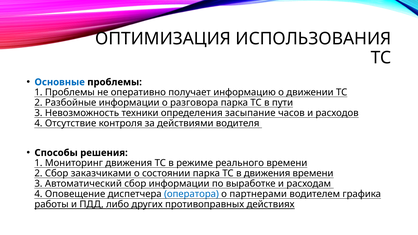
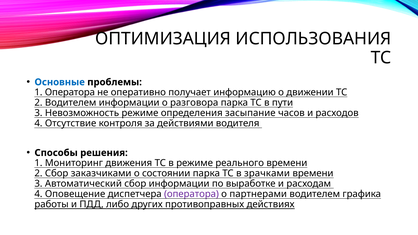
1 Проблемы: Проблемы -> Оператора
2 Разбойные: Разбойные -> Водителем
Невозможность техники: техники -> режиме
в движения: движения -> зрачками
оператора at (191, 194) colour: blue -> purple
